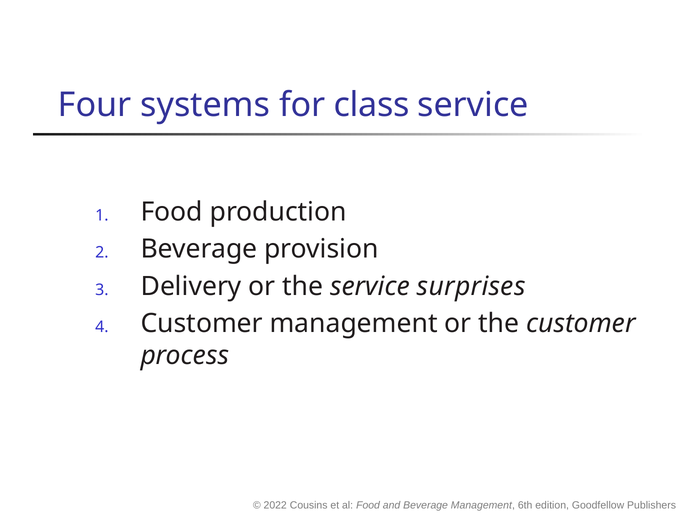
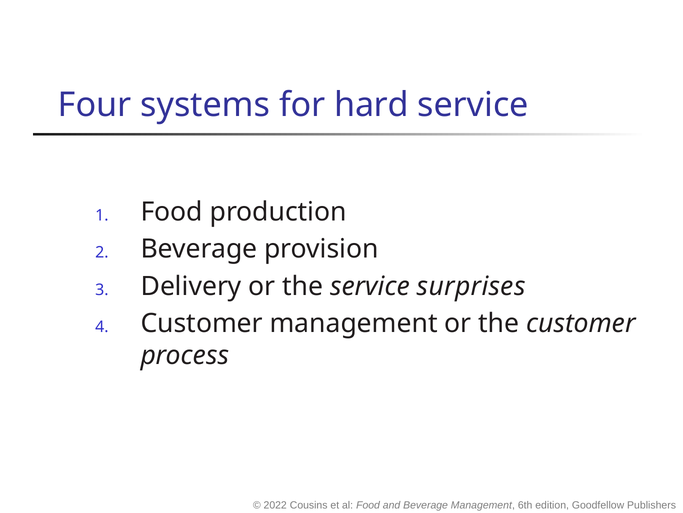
class: class -> hard
